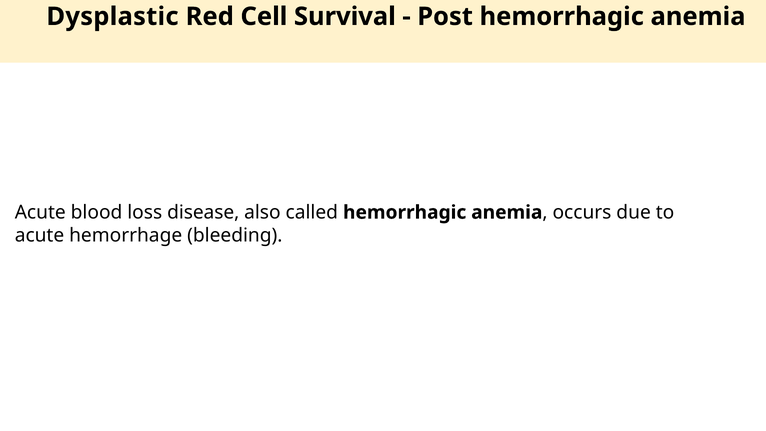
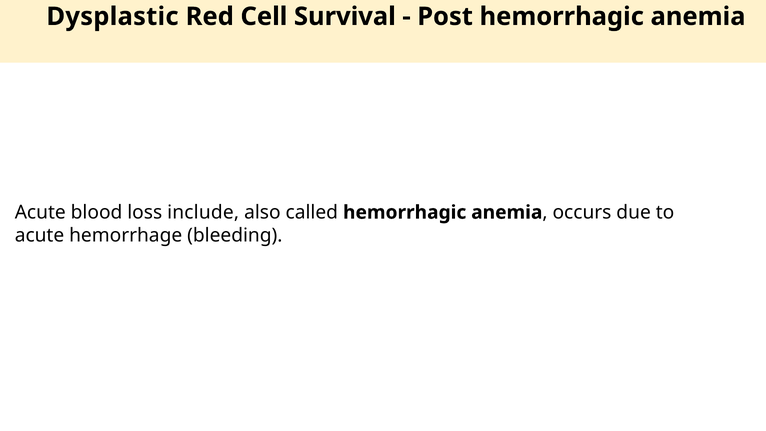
disease: disease -> include
